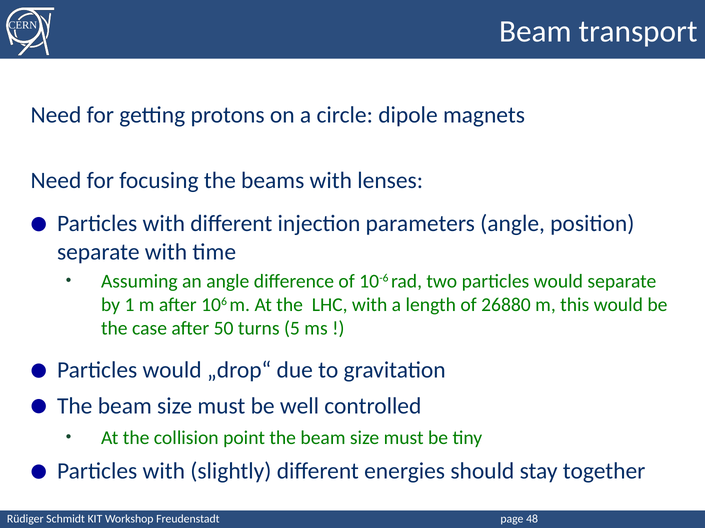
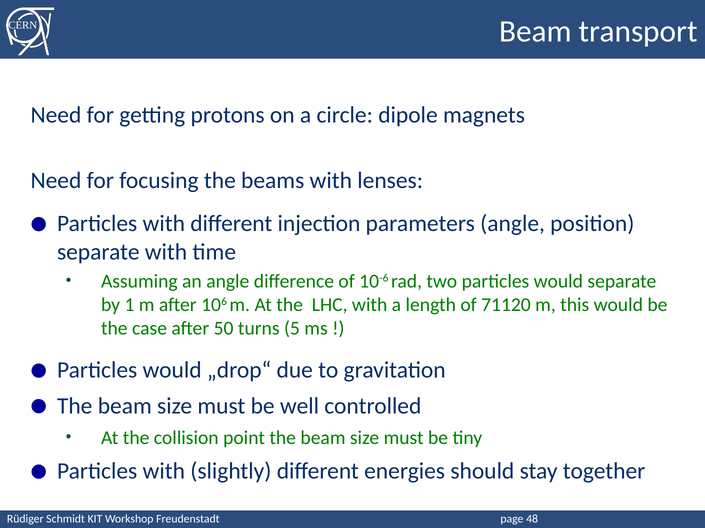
26880: 26880 -> 71120
